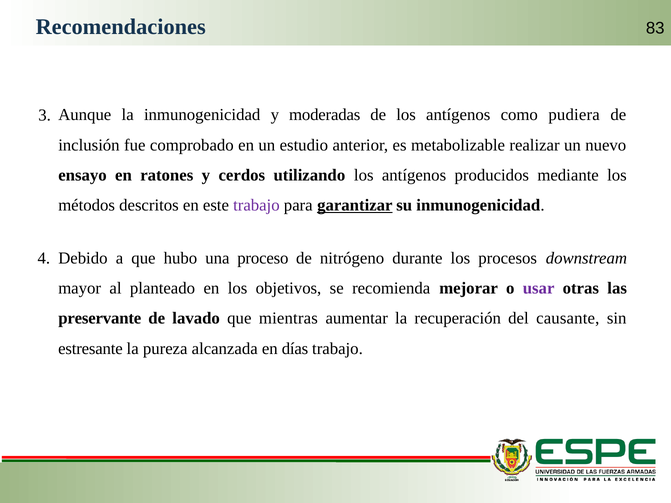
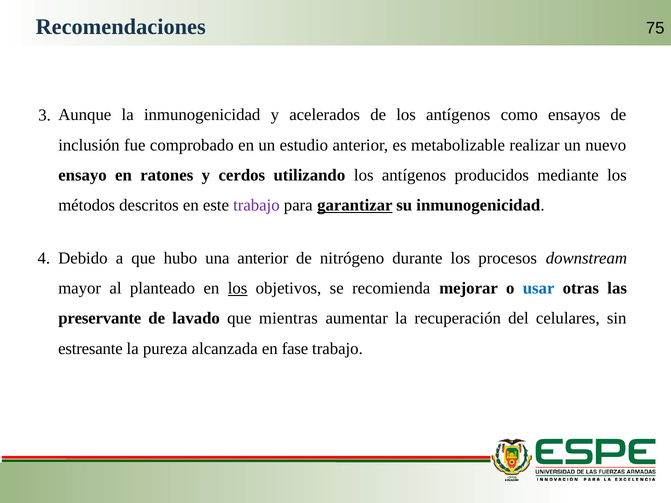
83: 83 -> 75
moderadas: moderadas -> acelerados
pudiera: pudiera -> ensayos
una proceso: proceso -> anterior
los at (238, 288) underline: none -> present
usar colour: purple -> blue
causante: causante -> celulares
días: días -> fase
